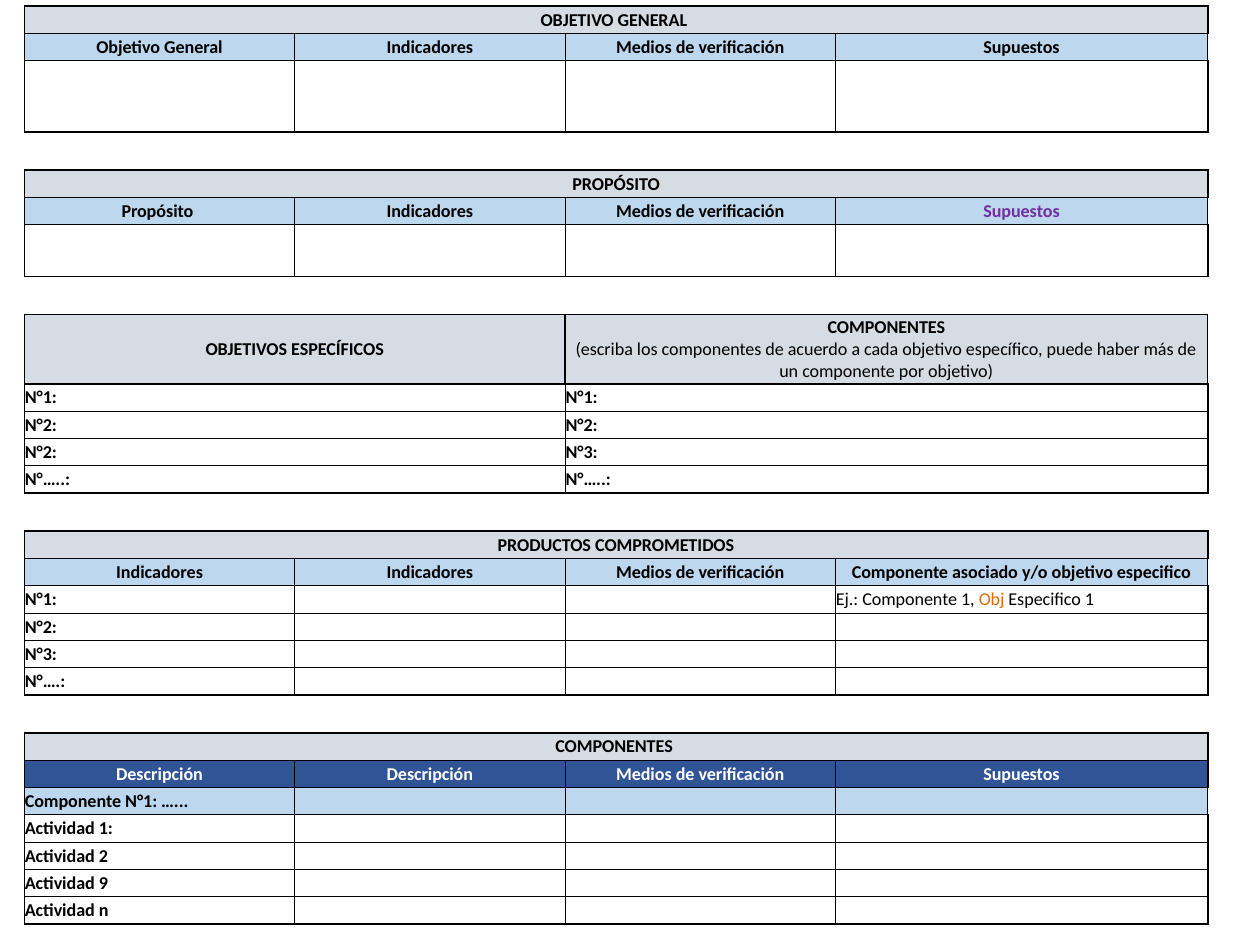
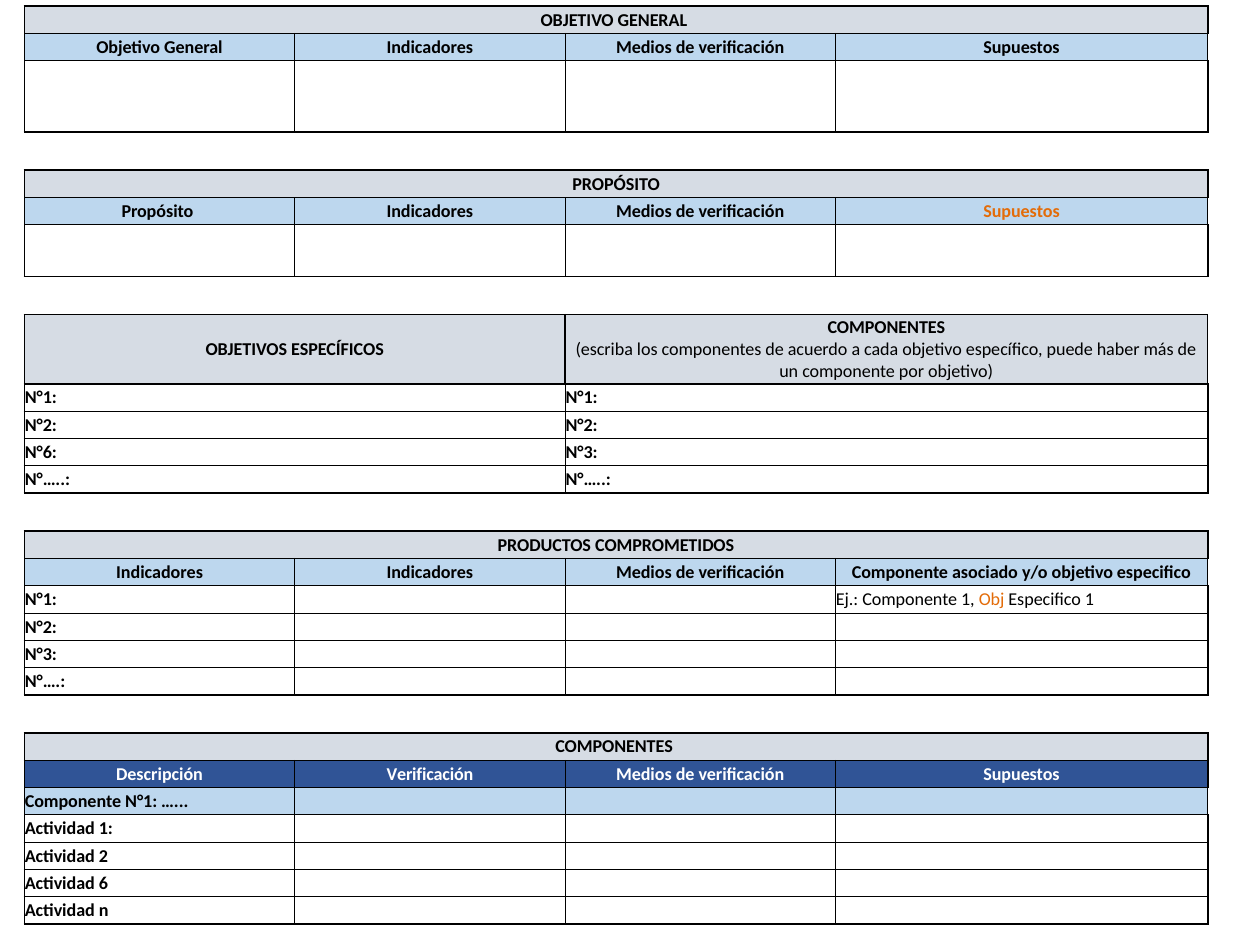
Supuestos at (1022, 212) colour: purple -> orange
N°2 at (41, 453): N°2 -> N°6
Descripción Descripción: Descripción -> Verificación
9: 9 -> 6
